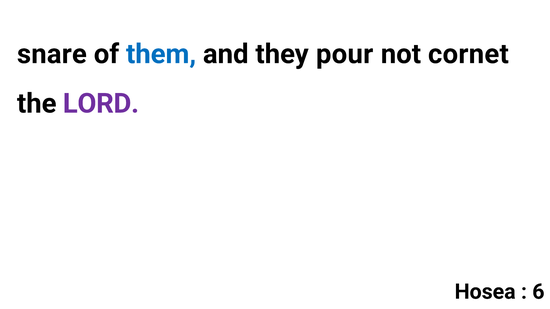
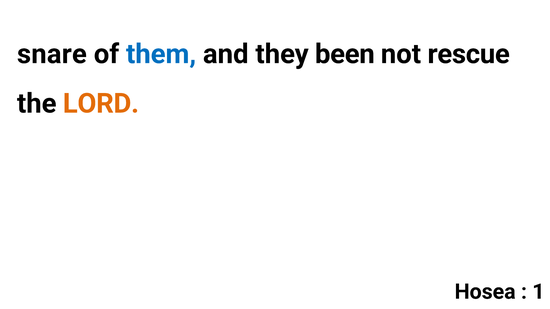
pour: pour -> been
cornet: cornet -> rescue
LORD colour: purple -> orange
6: 6 -> 1
